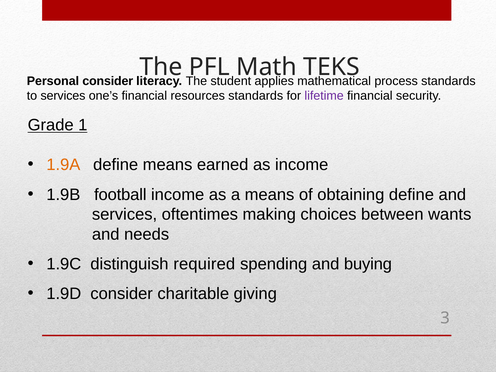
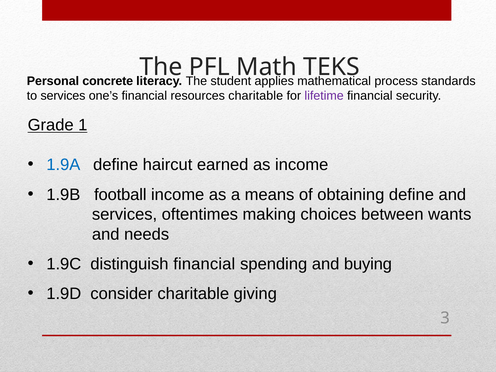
Personal consider: consider -> concrete
resources standards: standards -> charitable
1.9A colour: orange -> blue
define means: means -> haircut
distinguish required: required -> financial
